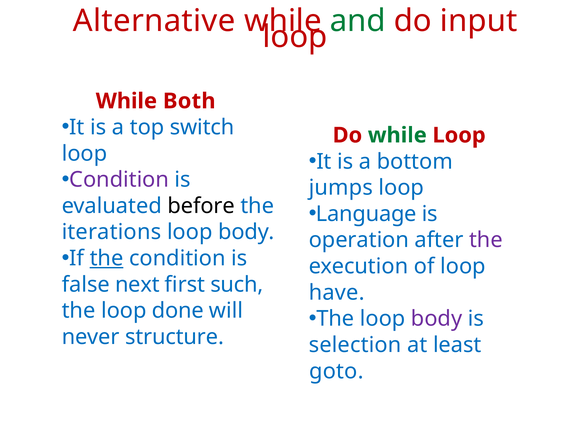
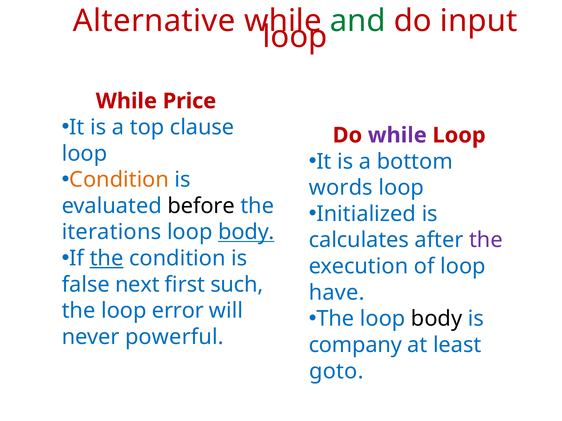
Both: Both -> Price
switch: switch -> clause
while at (397, 135) colour: green -> purple
Condition at (119, 180) colour: purple -> orange
jumps: jumps -> words
Language: Language -> Initialized
body at (246, 232) underline: none -> present
operation: operation -> calculates
done: done -> error
body at (437, 319) colour: purple -> black
structure: structure -> powerful
selection: selection -> company
